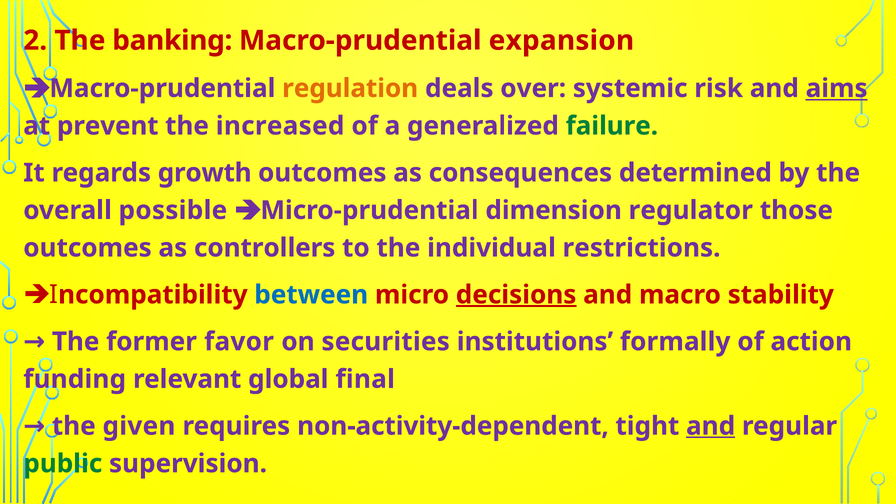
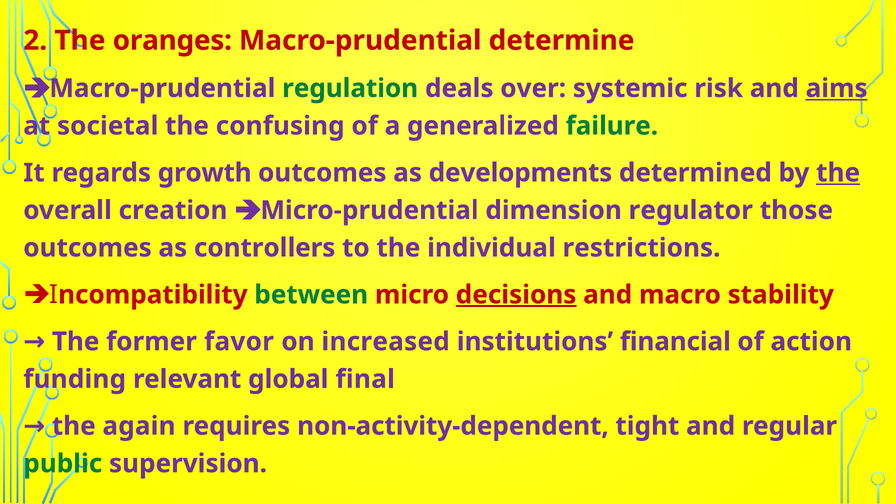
banking: banking -> oranges
expansion: expansion -> determine
regulation colour: orange -> green
prevent: prevent -> societal
increased: increased -> confusing
consequences: consequences -> developments
the at (838, 173) underline: none -> present
possible: possible -> creation
between colour: blue -> green
securities: securities -> increased
formally: formally -> financial
given: given -> again
and at (711, 426) underline: present -> none
